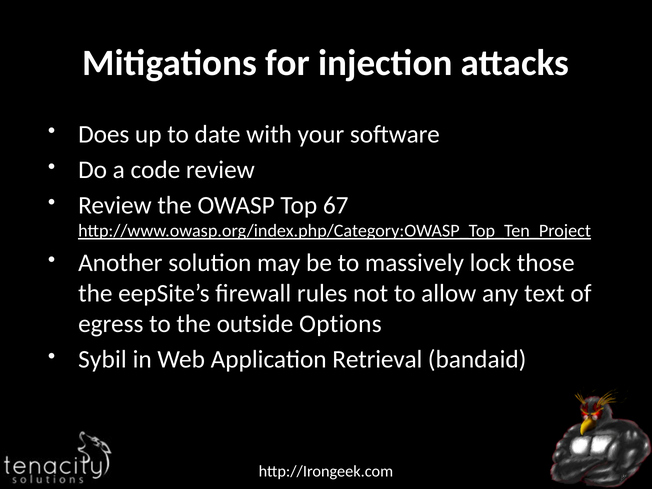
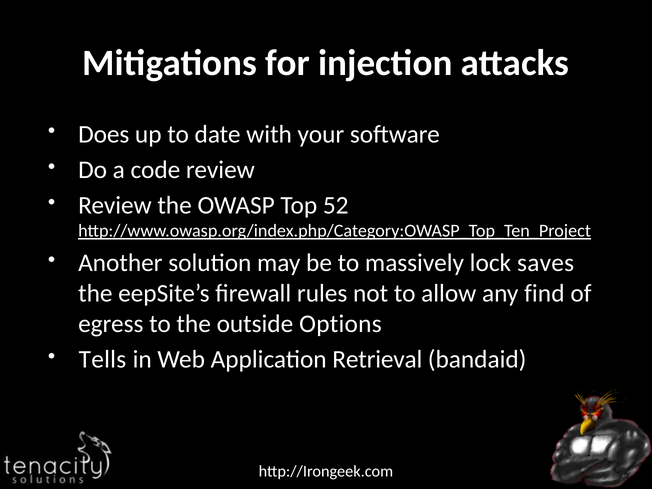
67: 67 -> 52
those: those -> saves
text: text -> find
Sybil: Sybil -> Tells
